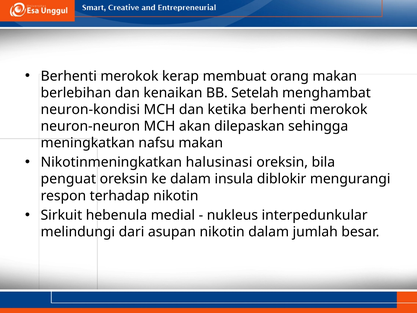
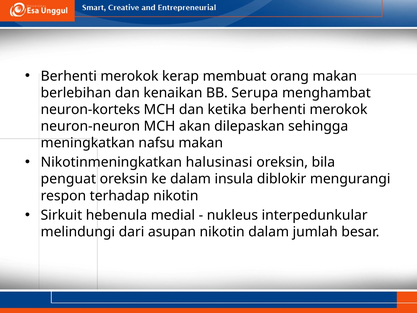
Setelah: Setelah -> Serupa
neuron-kondisi: neuron-kondisi -> neuron-korteks
